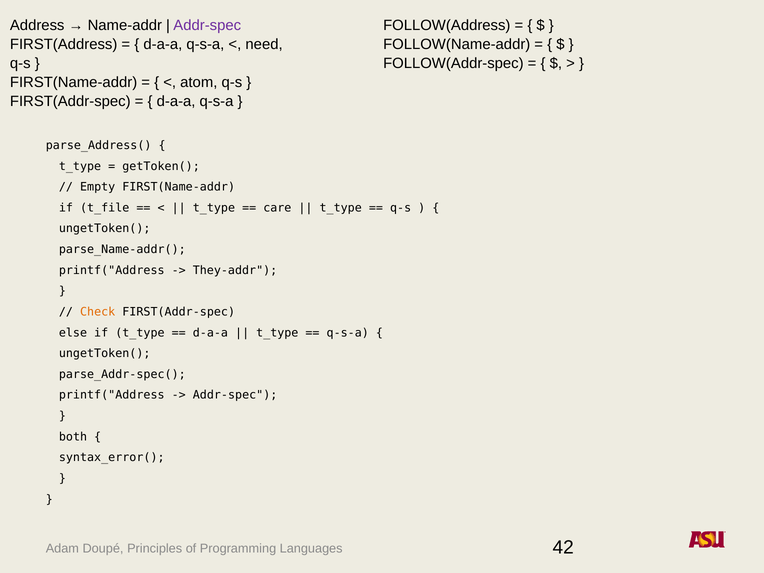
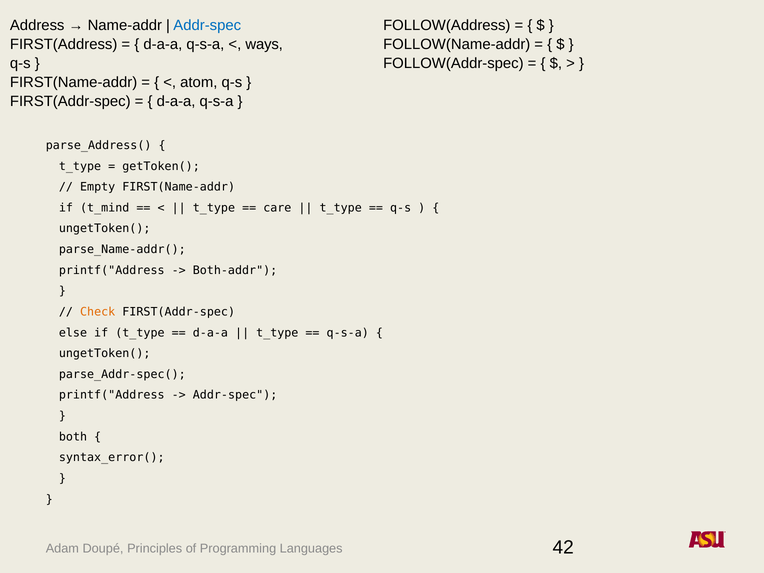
Addr-spec at (207, 25) colour: purple -> blue
need: need -> ways
t_file: t_file -> t_mind
They-addr: They-addr -> Both-addr
